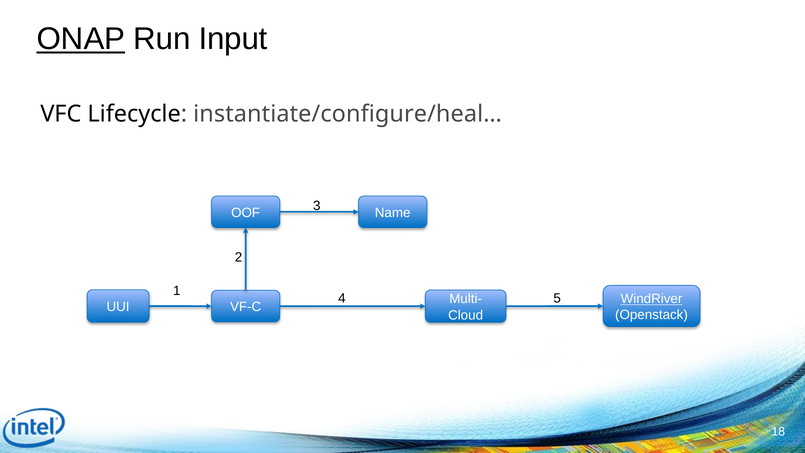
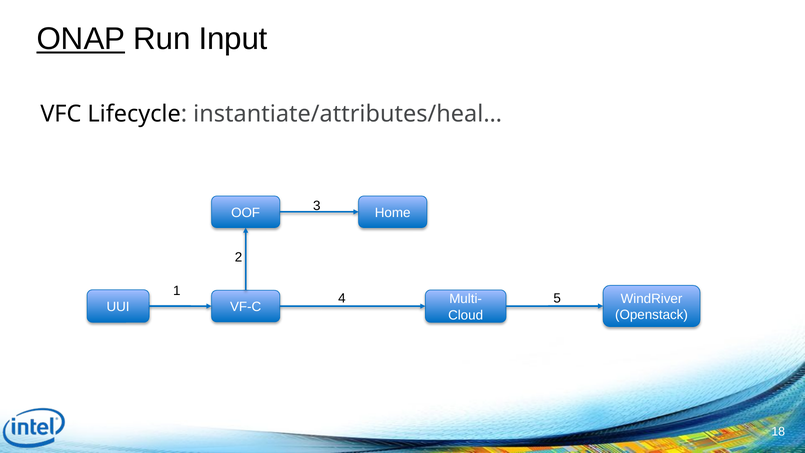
instantiate/configure/heal…: instantiate/configure/heal… -> instantiate/attributes/heal…
Name: Name -> Home
WindRiver underline: present -> none
